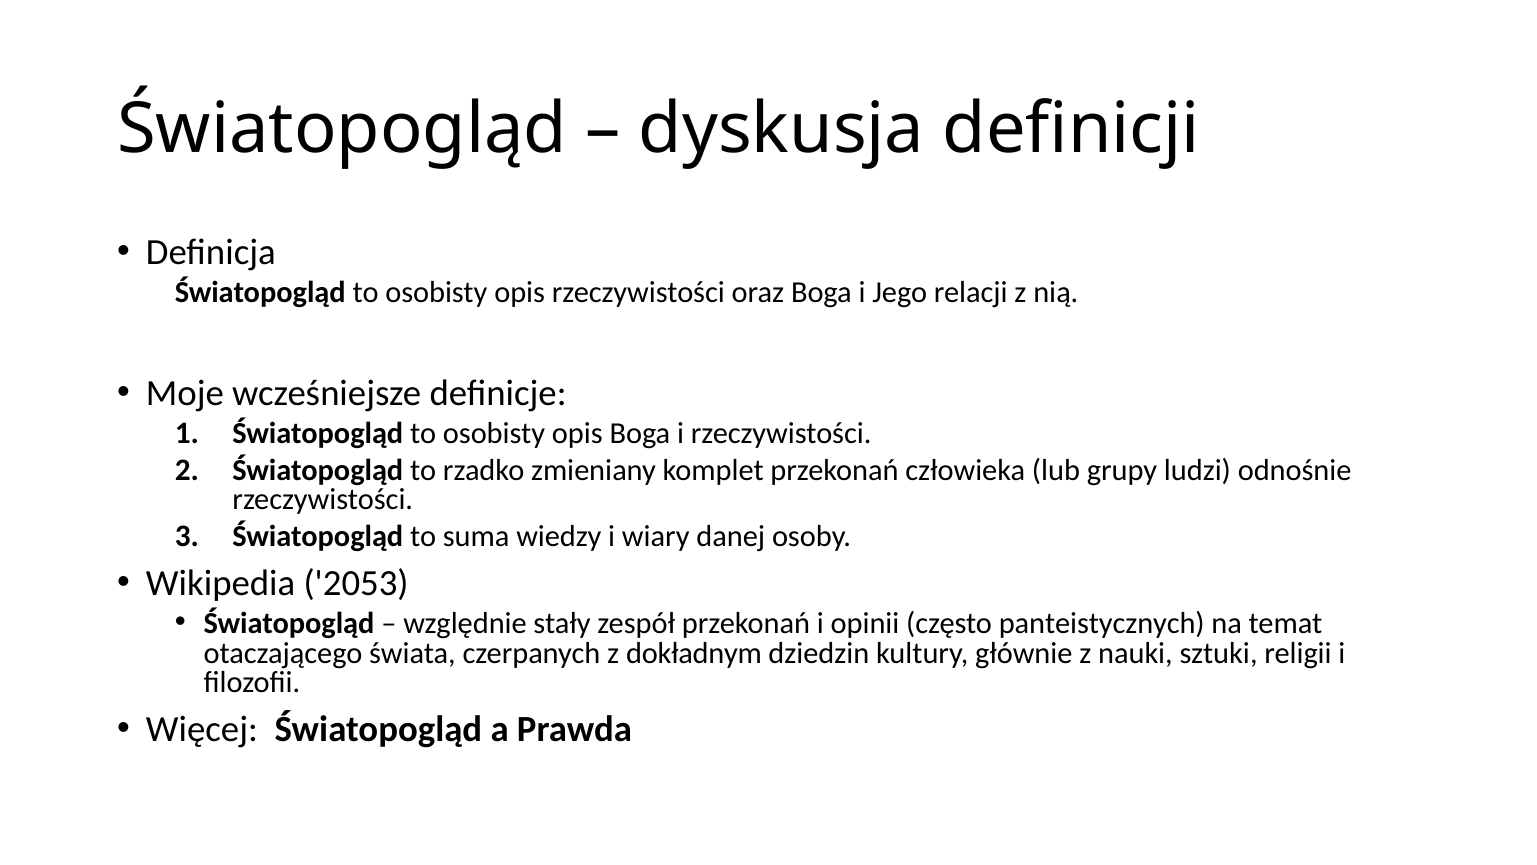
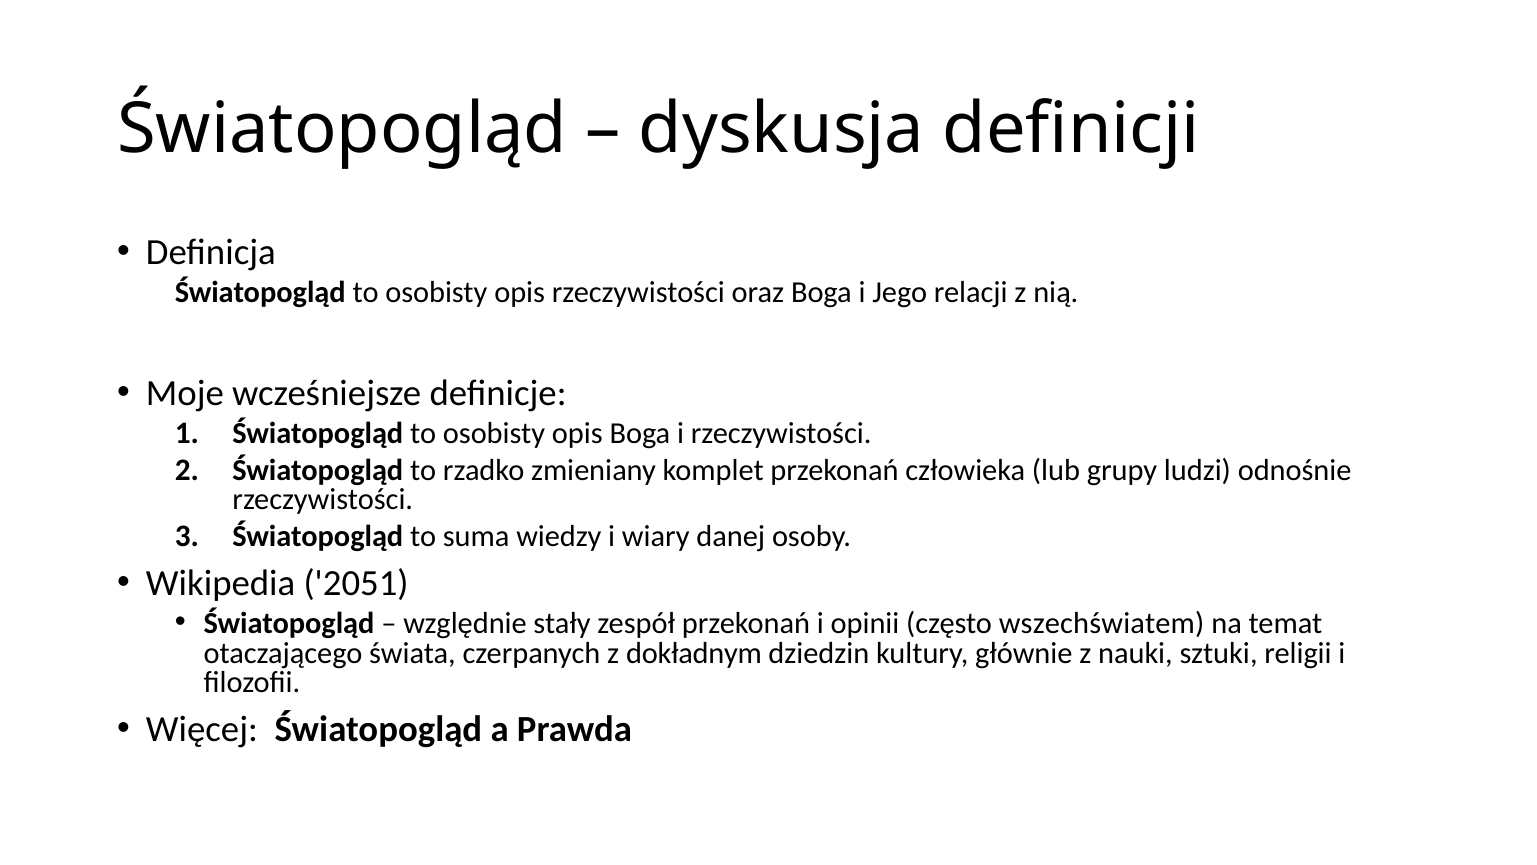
2053: 2053 -> 2051
panteistycznych: panteistycznych -> wszechświatem
